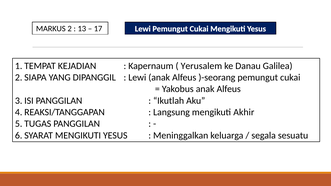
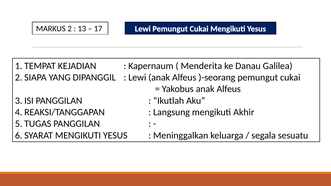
Yerusalem: Yerusalem -> Menderita
